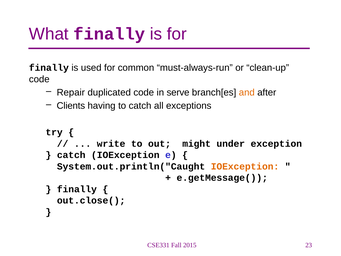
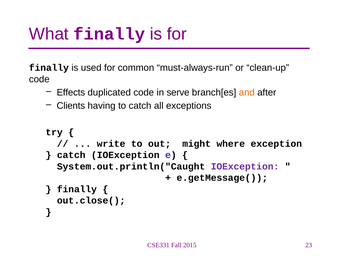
Repair: Repair -> Effects
under: under -> where
IOException at (245, 166) colour: orange -> purple
